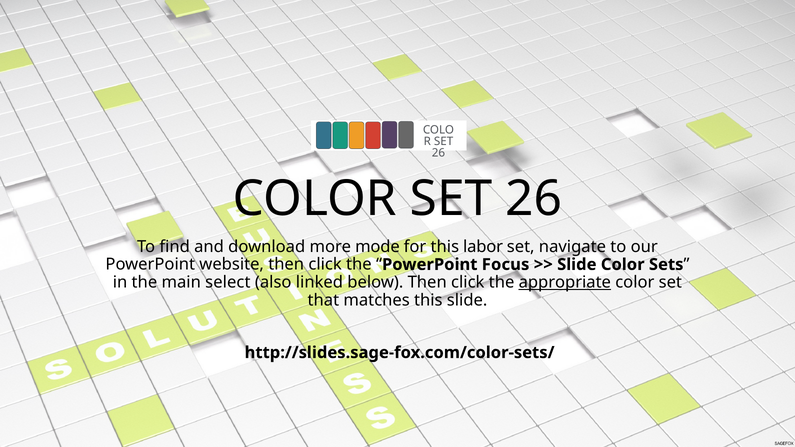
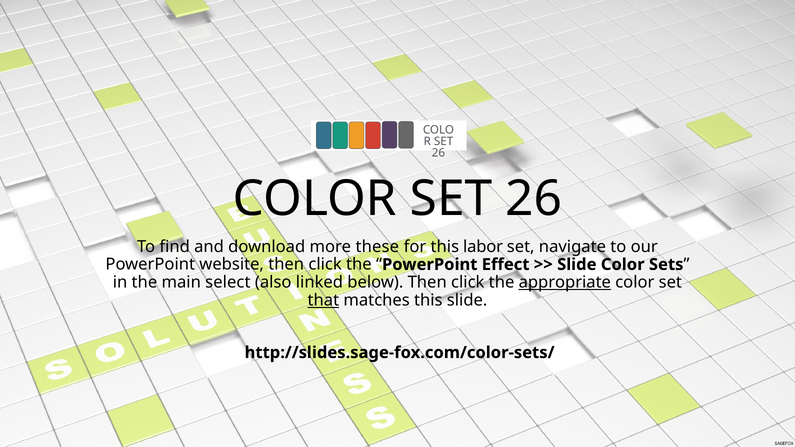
mode: mode -> these
Focus: Focus -> Effect
that underline: none -> present
